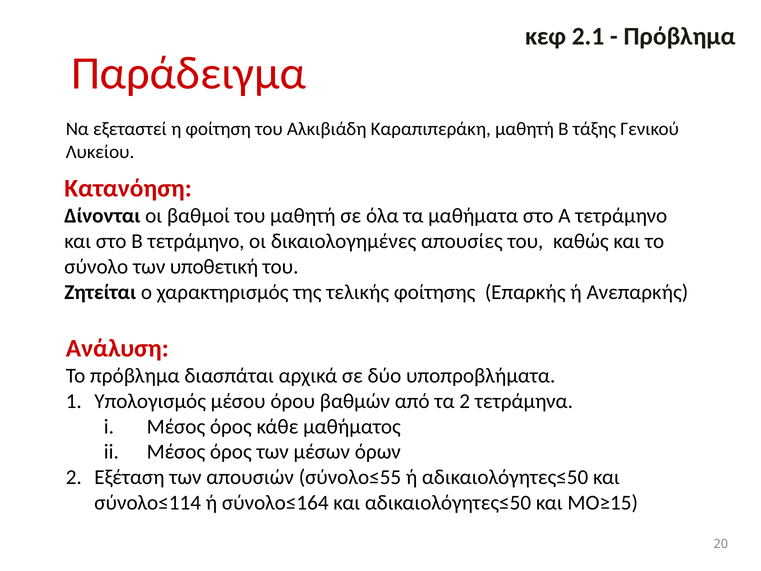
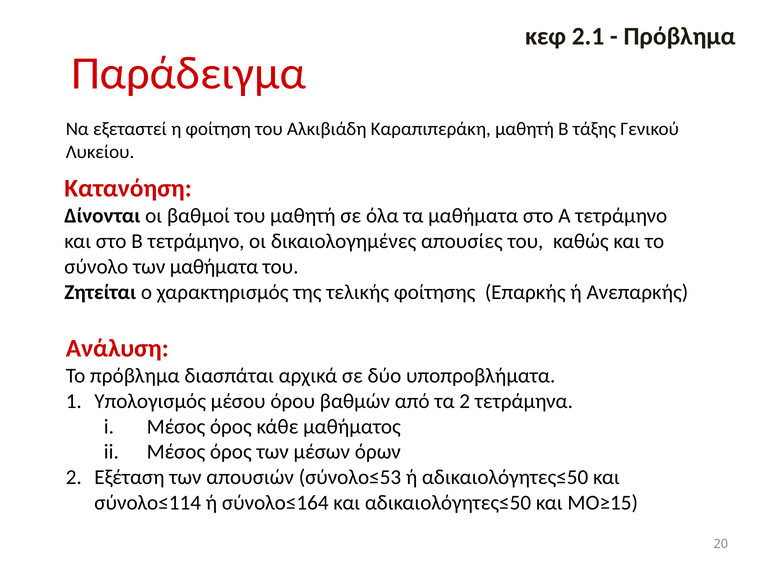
των υποθετική: υποθετική -> μαθήματα
σύνολο≤55: σύνολο≤55 -> σύνολο≤53
